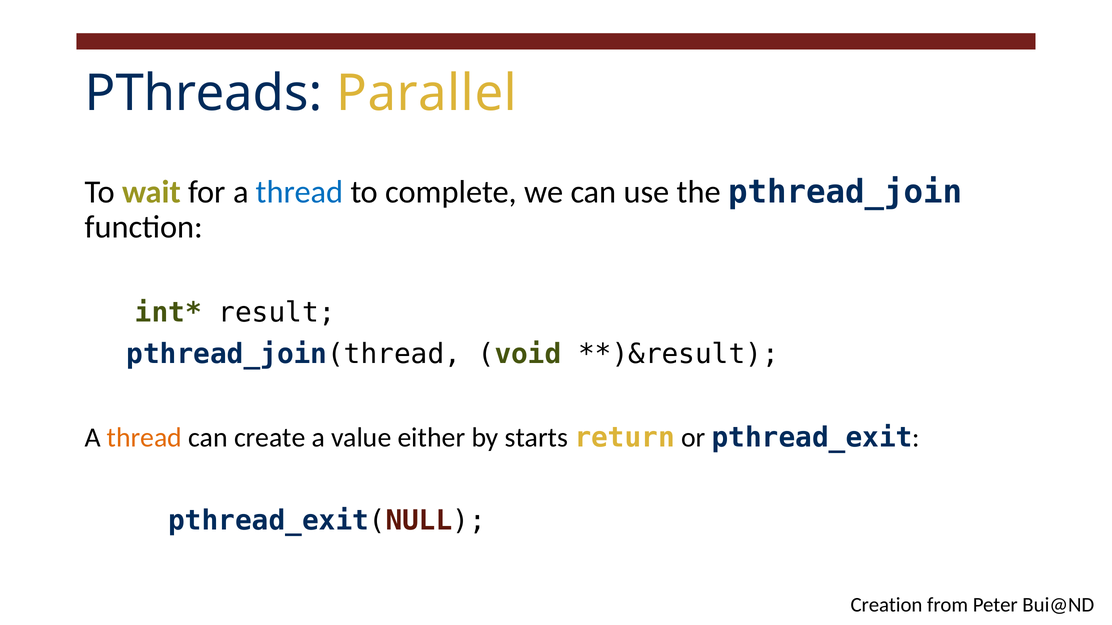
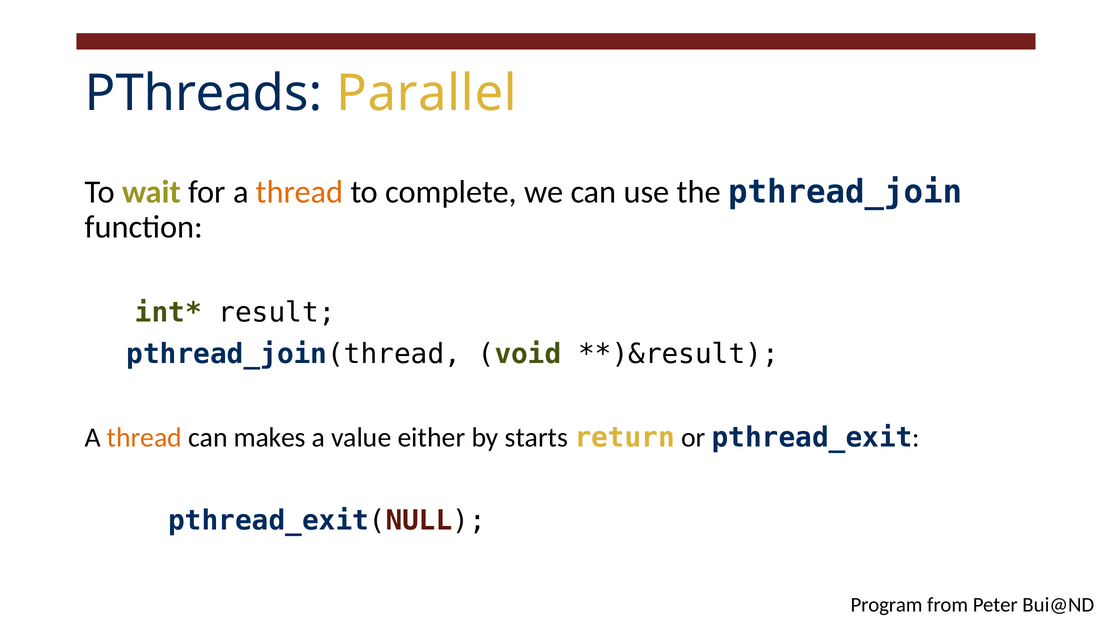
thread at (300, 192) colour: blue -> orange
create: create -> makes
Creation: Creation -> Program
